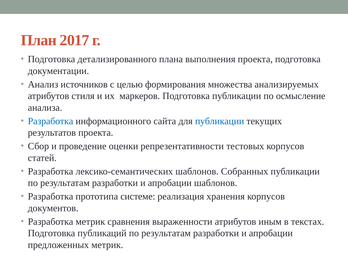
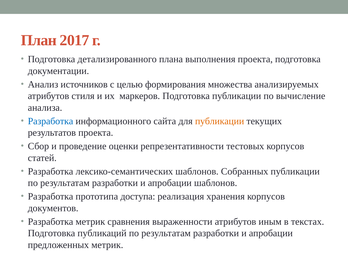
осмысление: осмысление -> вычисление
публикации at (220, 121) colour: blue -> orange
системе: системе -> доступа
